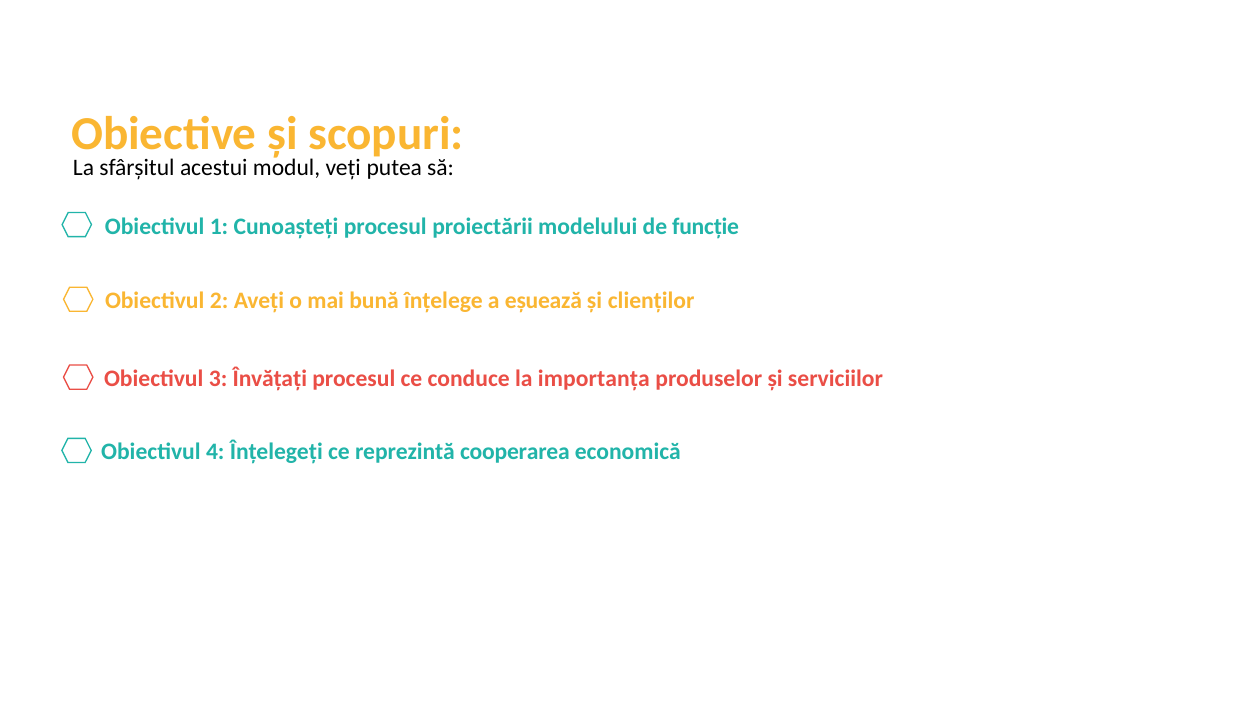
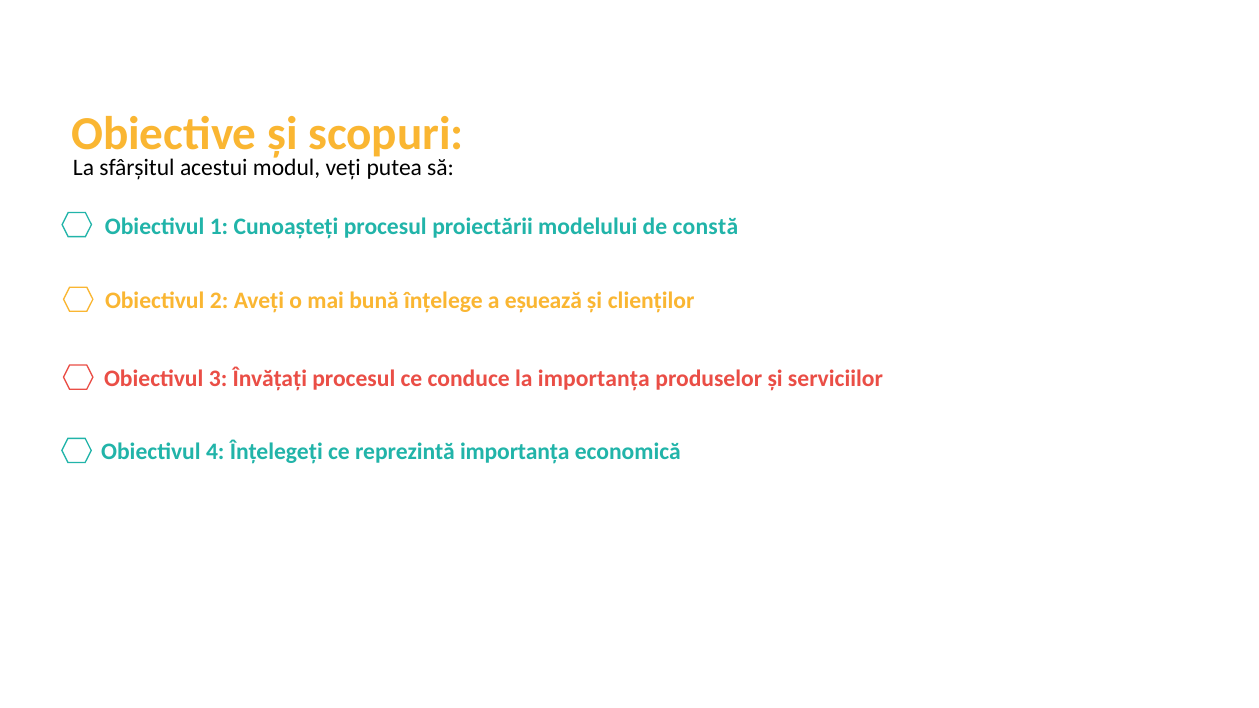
funcție: funcție -> constă
reprezintă cooperarea: cooperarea -> importanța
